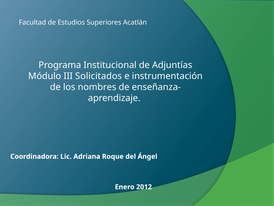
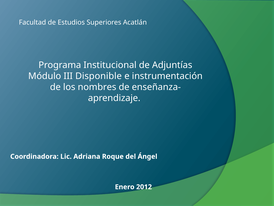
Solicitados: Solicitados -> Disponible
